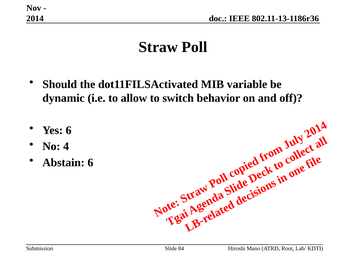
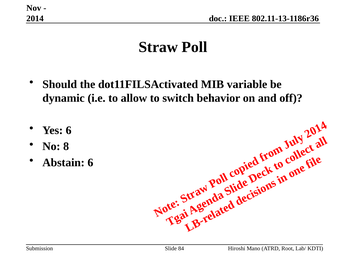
No 4: 4 -> 8
